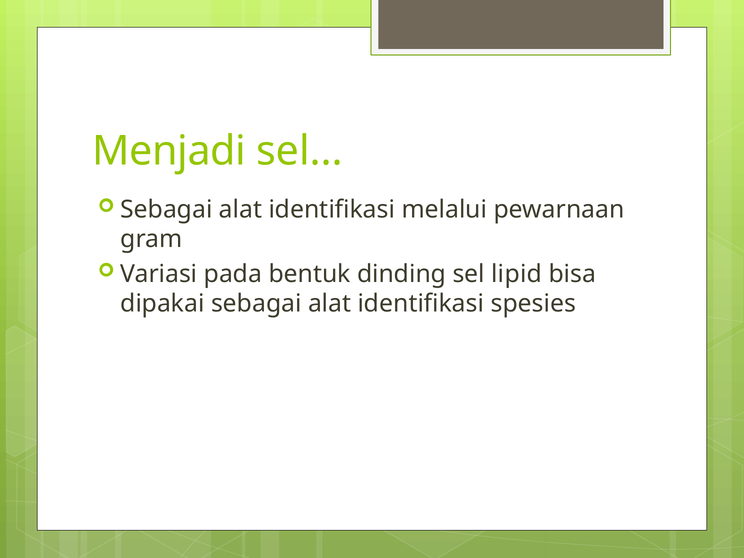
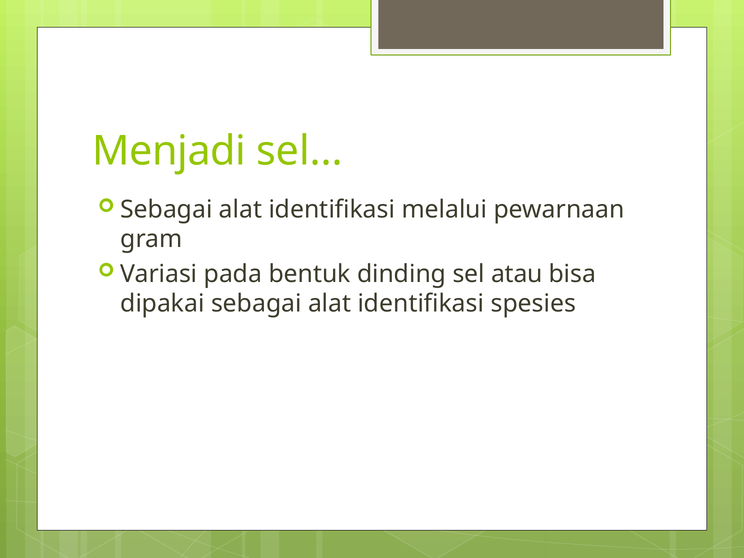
lipid: lipid -> atau
